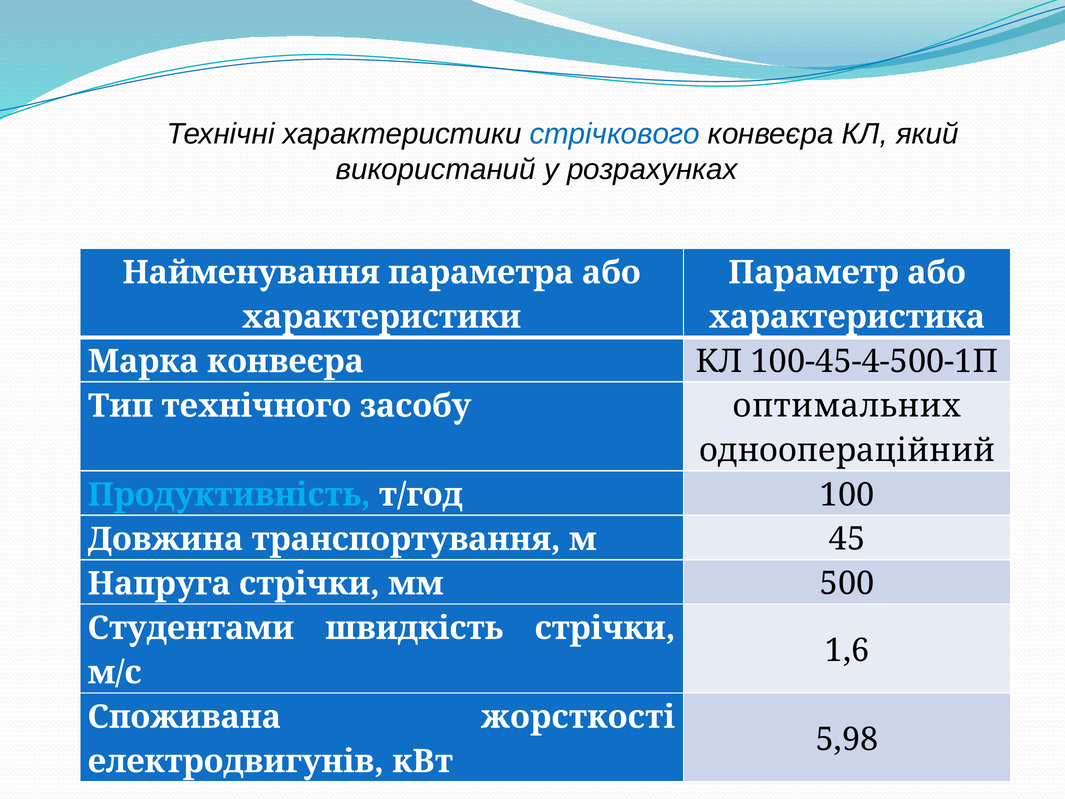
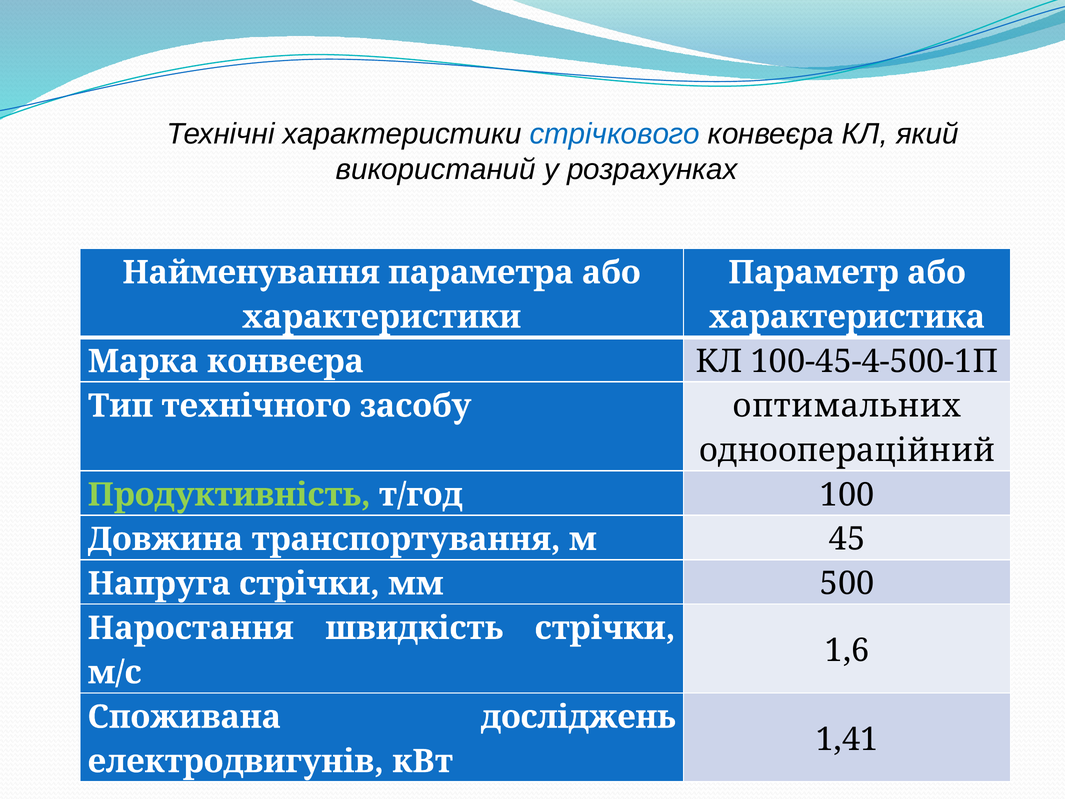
Продуктивність colour: light blue -> light green
Студентами: Студентами -> Наростання
жорсткості: жорсткості -> досліджень
5,98: 5,98 -> 1,41
